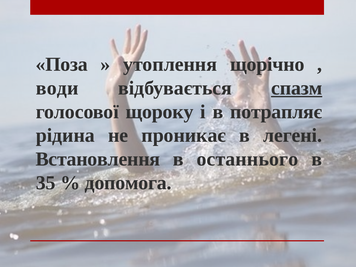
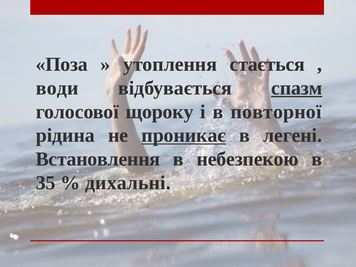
щорічно: щорічно -> стається
потрапляє: потрапляє -> повторної
проникає underline: none -> present
останнього: останнього -> небезпекою
допомога: допомога -> дихальні
